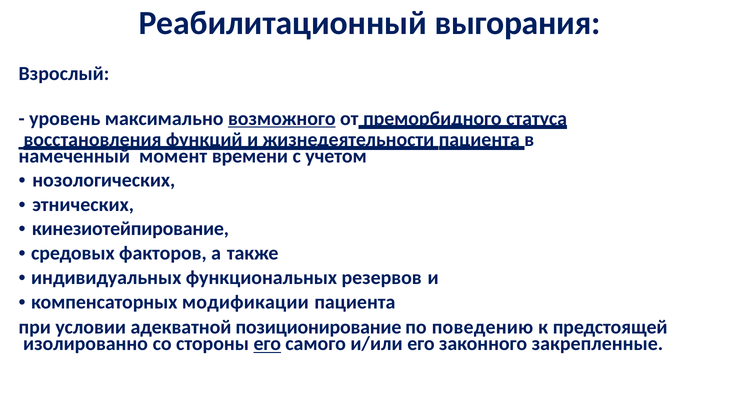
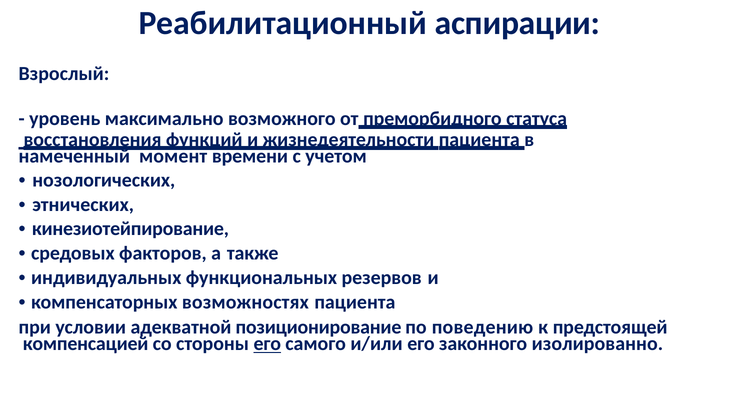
выгорания: выгорания -> аспирации
возможного underline: present -> none
модификации: модификации -> возможностях
изолированно: изолированно -> компенсацией
закрепленные: закрепленные -> изолированно
